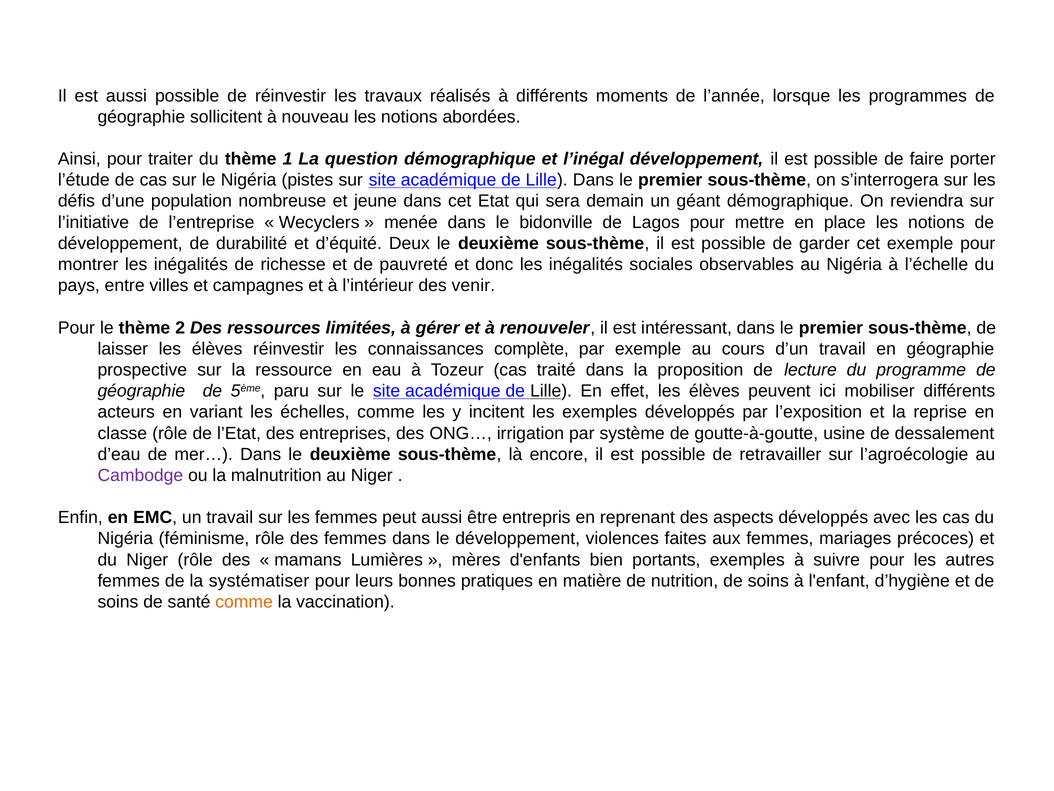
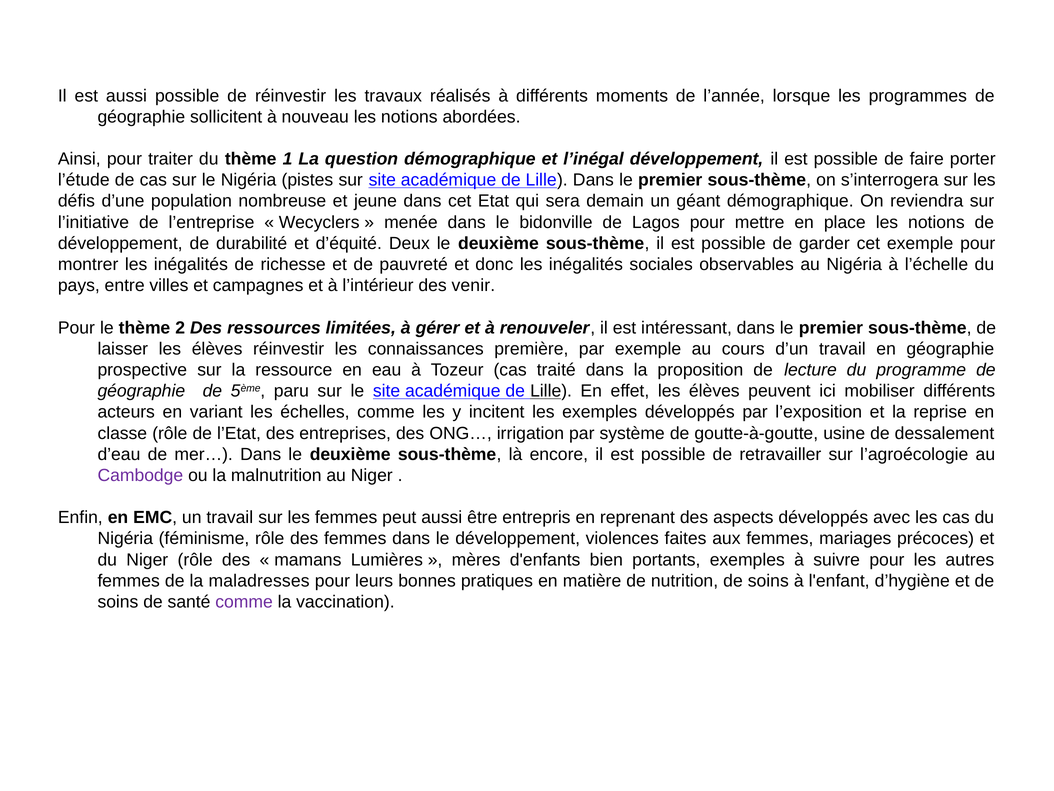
complète: complète -> première
systématiser: systématiser -> maladresses
comme at (244, 602) colour: orange -> purple
